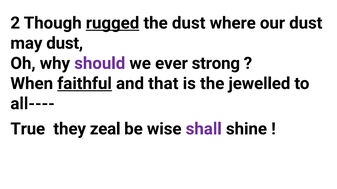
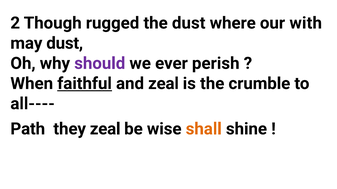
rugged underline: present -> none
our dust: dust -> with
strong: strong -> perish
and that: that -> zeal
jewelled: jewelled -> crumble
True: True -> Path
shall colour: purple -> orange
